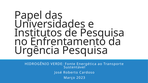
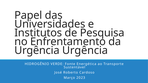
Urgência Pesquisa: Pesquisa -> Urgência
